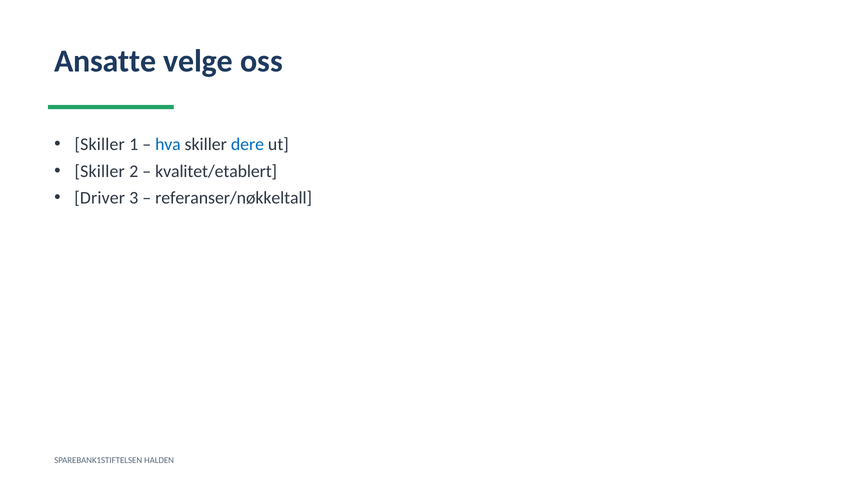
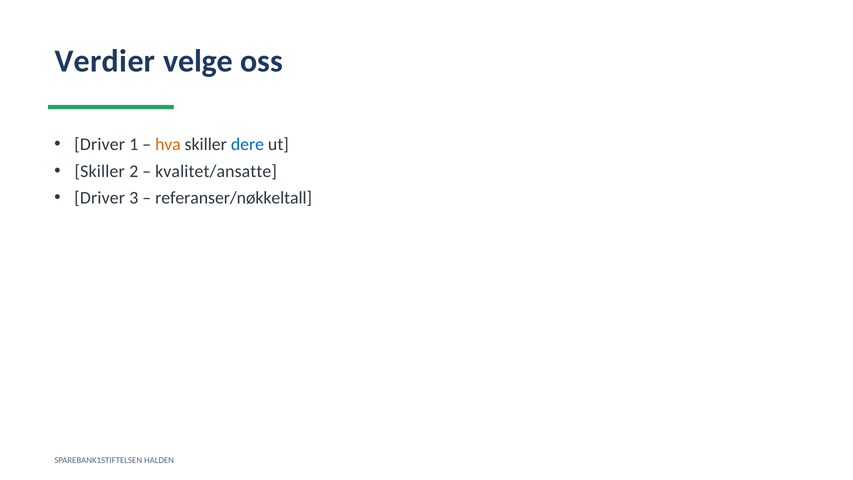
Ansatte: Ansatte -> Verdier
Skiller at (100, 144): Skiller -> Driver
hva colour: blue -> orange
kvalitet/etablert: kvalitet/etablert -> kvalitet/ansatte
